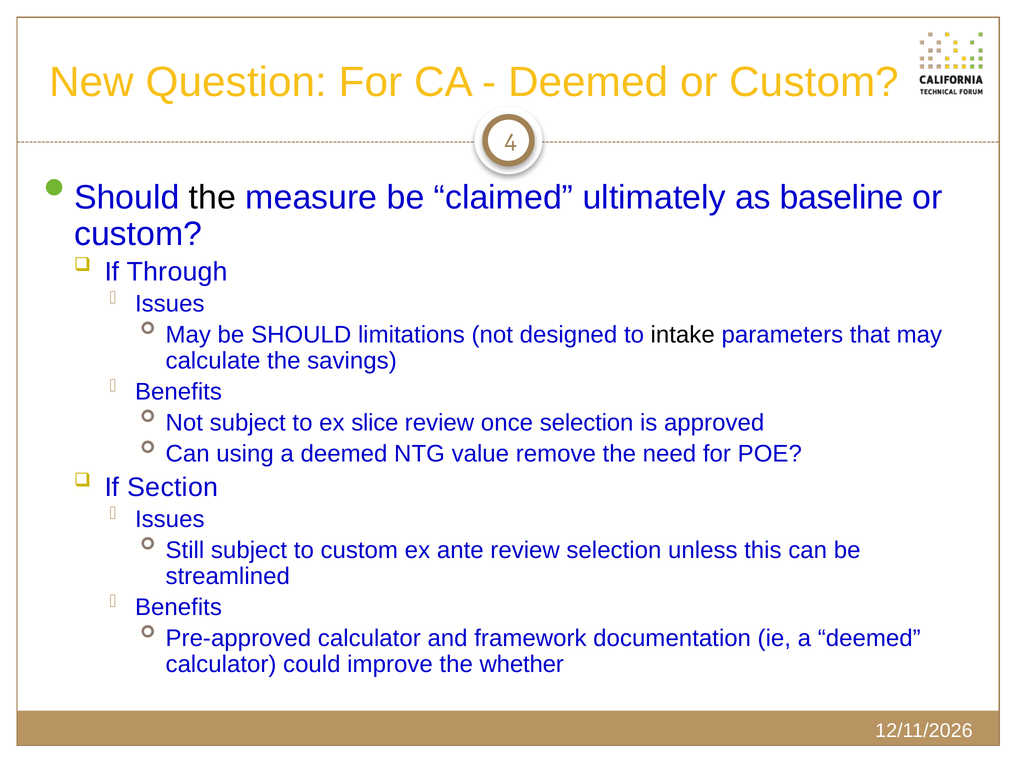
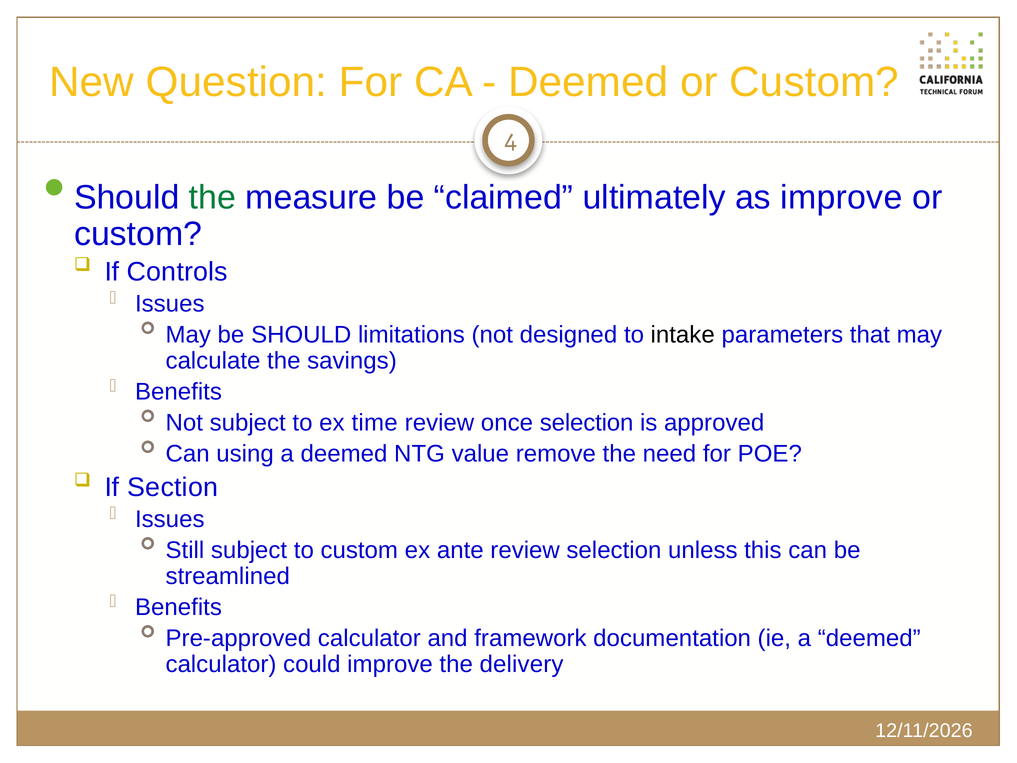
the at (213, 198) colour: black -> green
as baseline: baseline -> improve
Through: Through -> Controls
slice: slice -> time
whether: whether -> delivery
